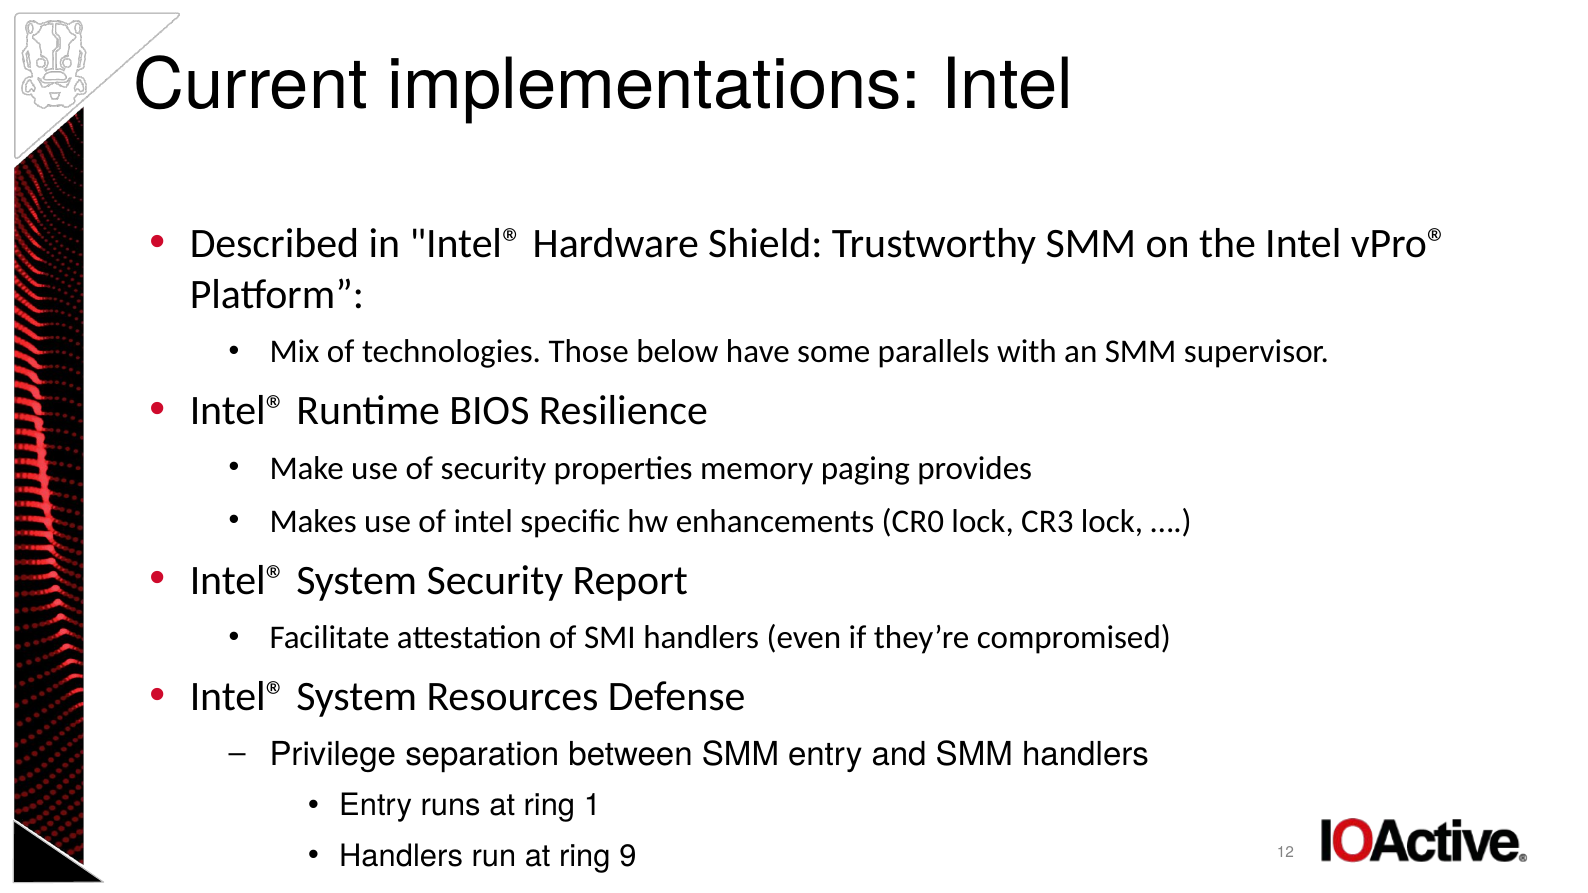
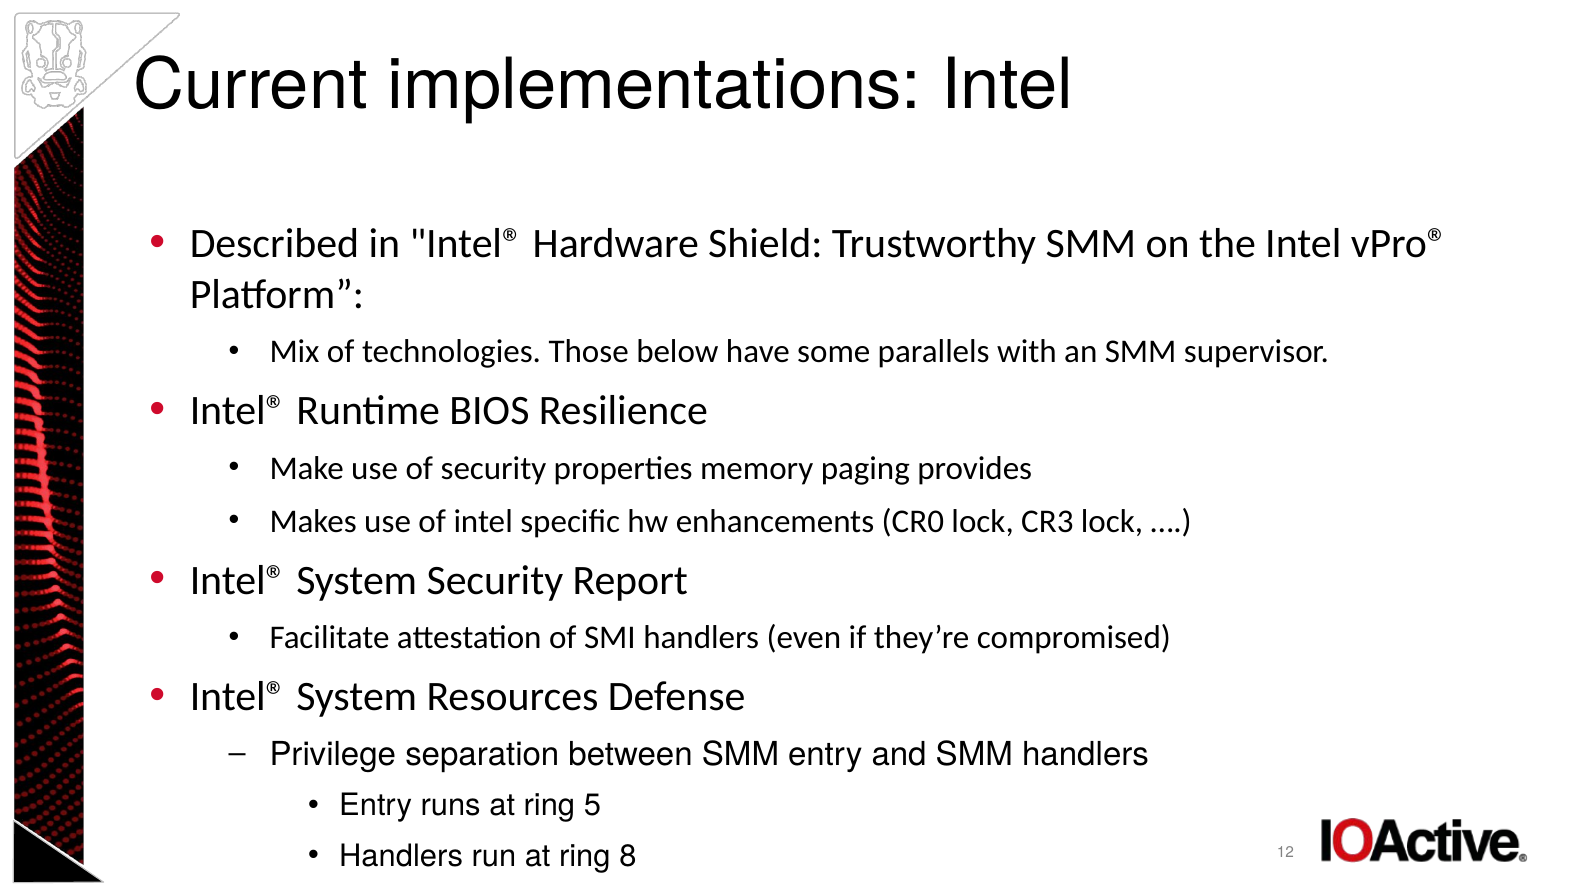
1: 1 -> 5
9: 9 -> 8
